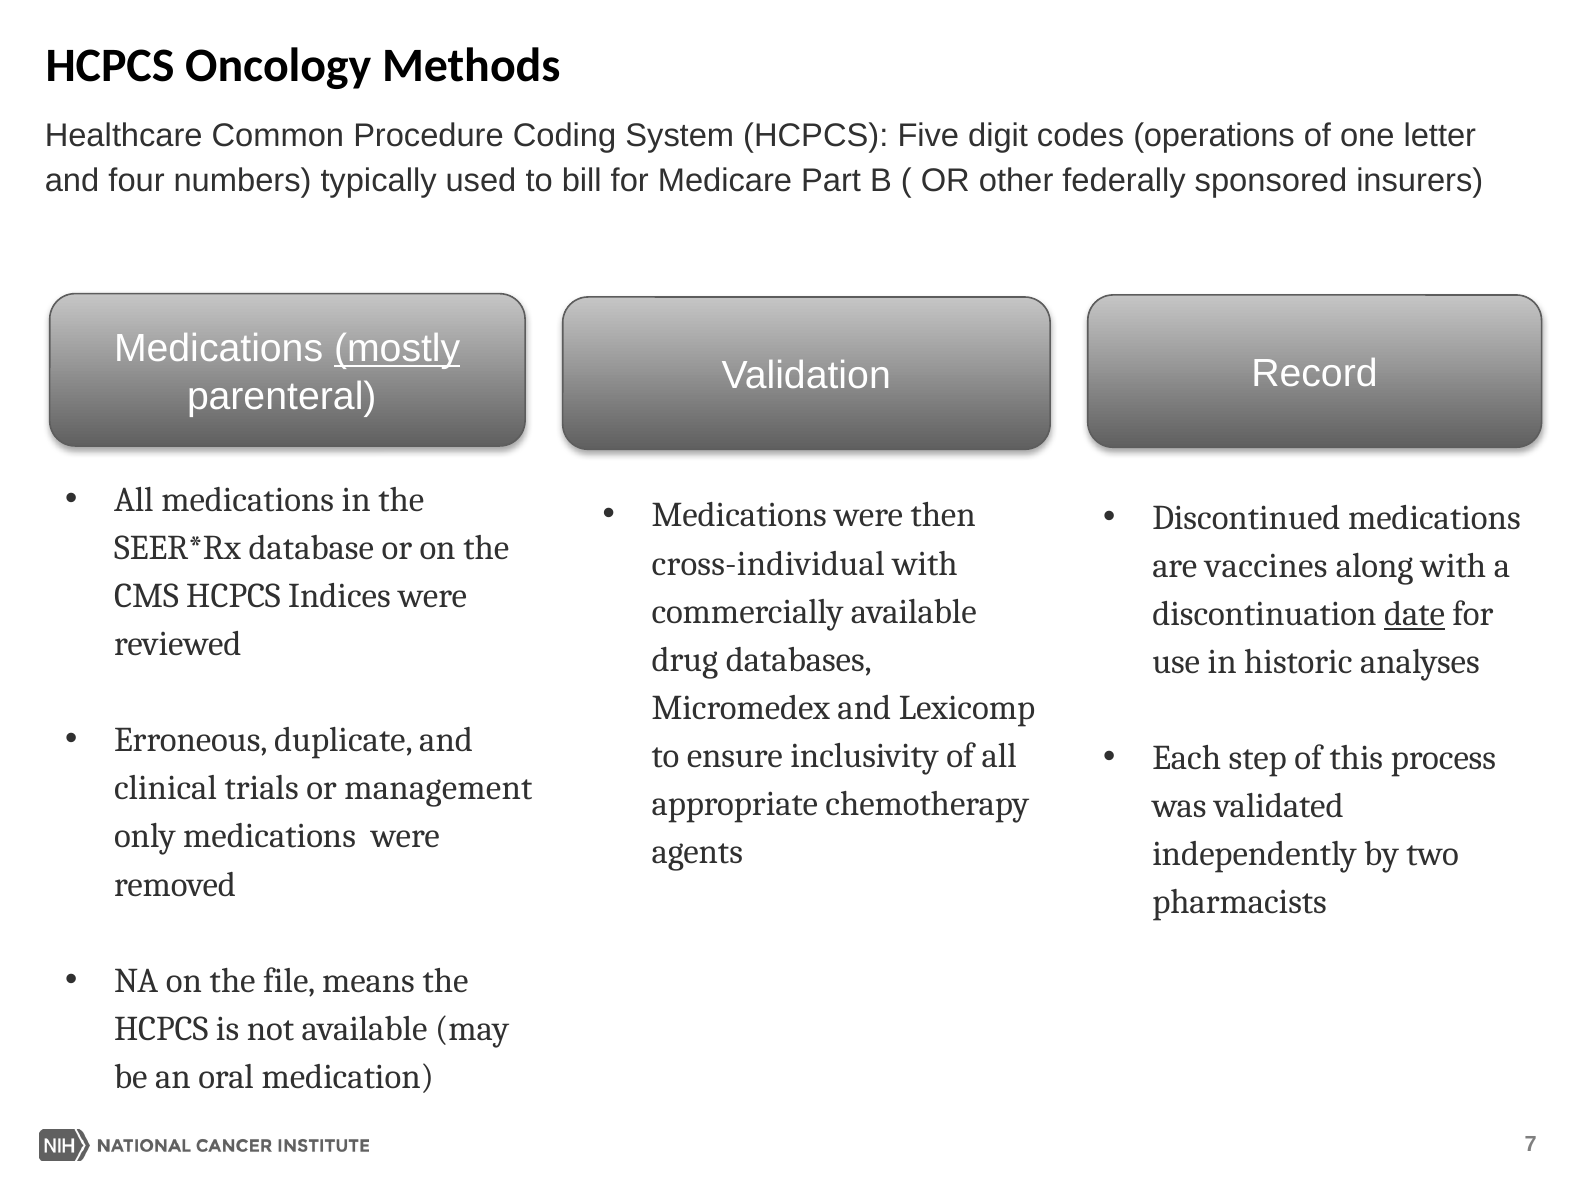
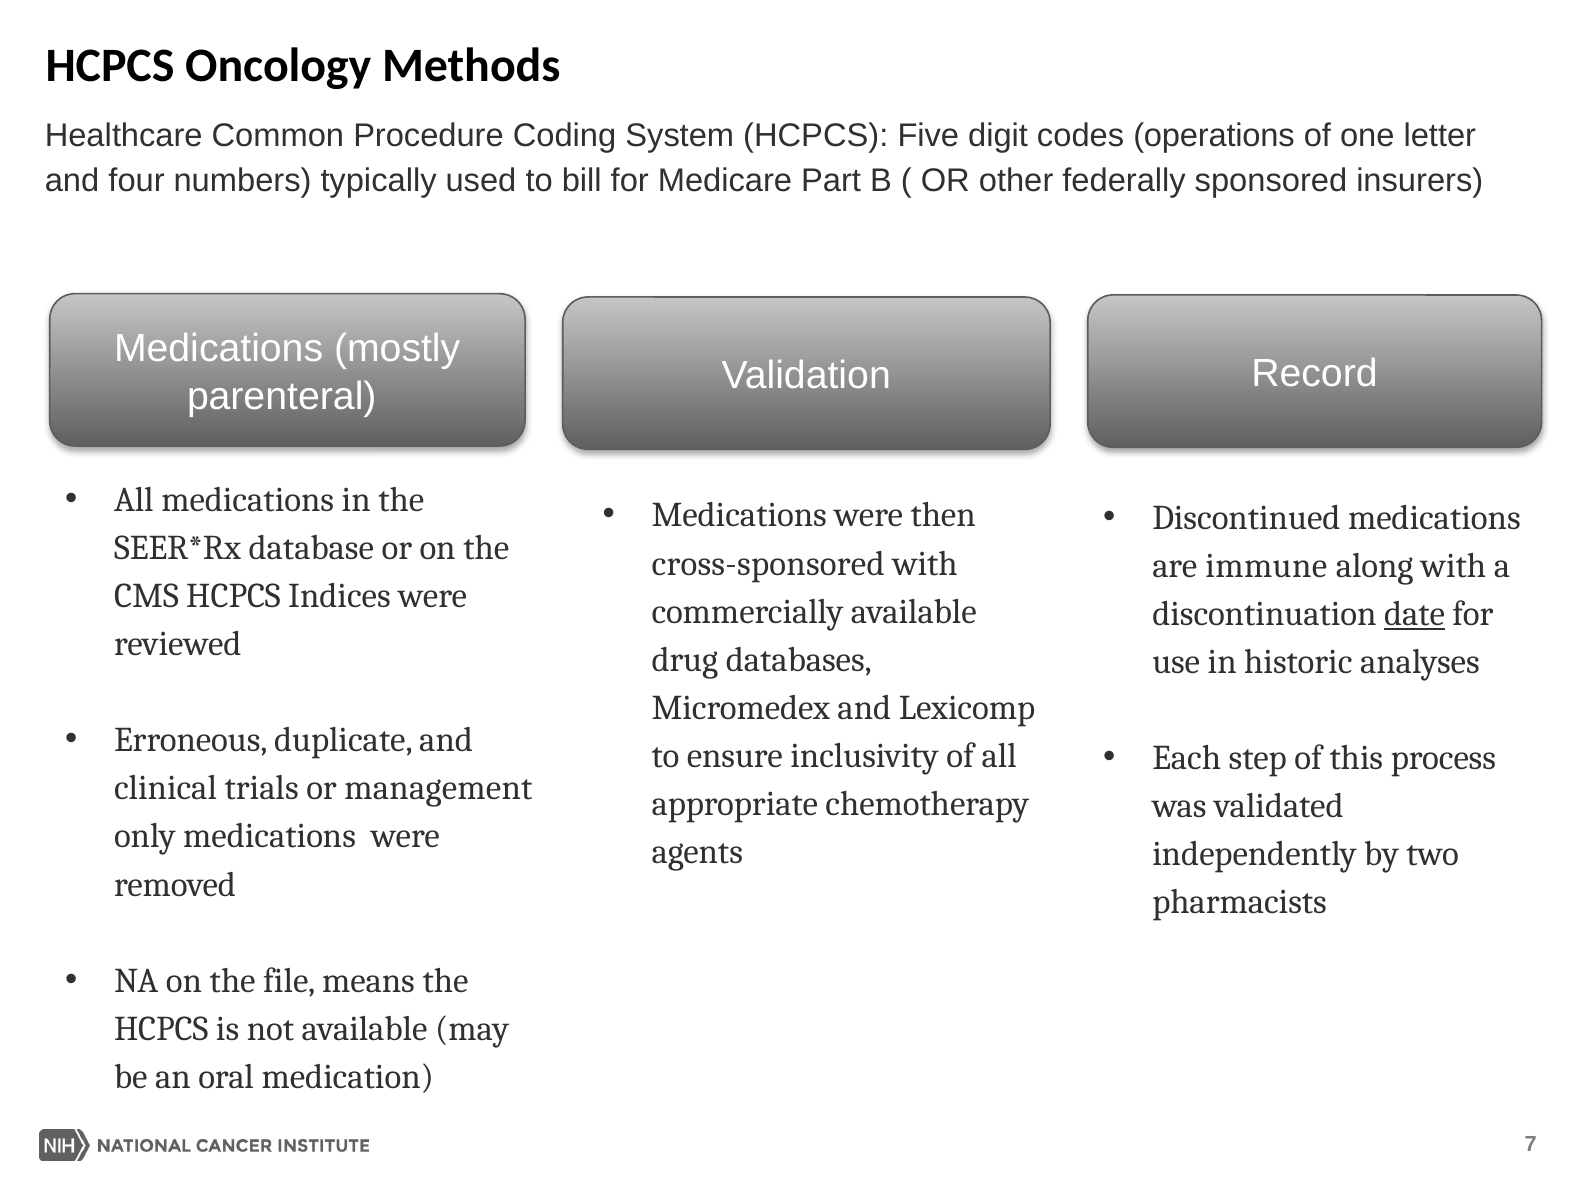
mostly underline: present -> none
cross-individual: cross-individual -> cross-sponsored
vaccines: vaccines -> immune
